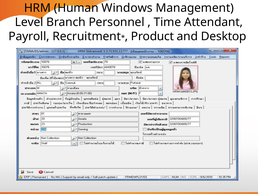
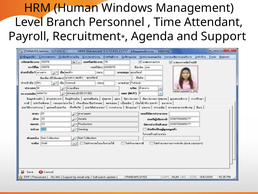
Product: Product -> Agenda
Desktop: Desktop -> Support
